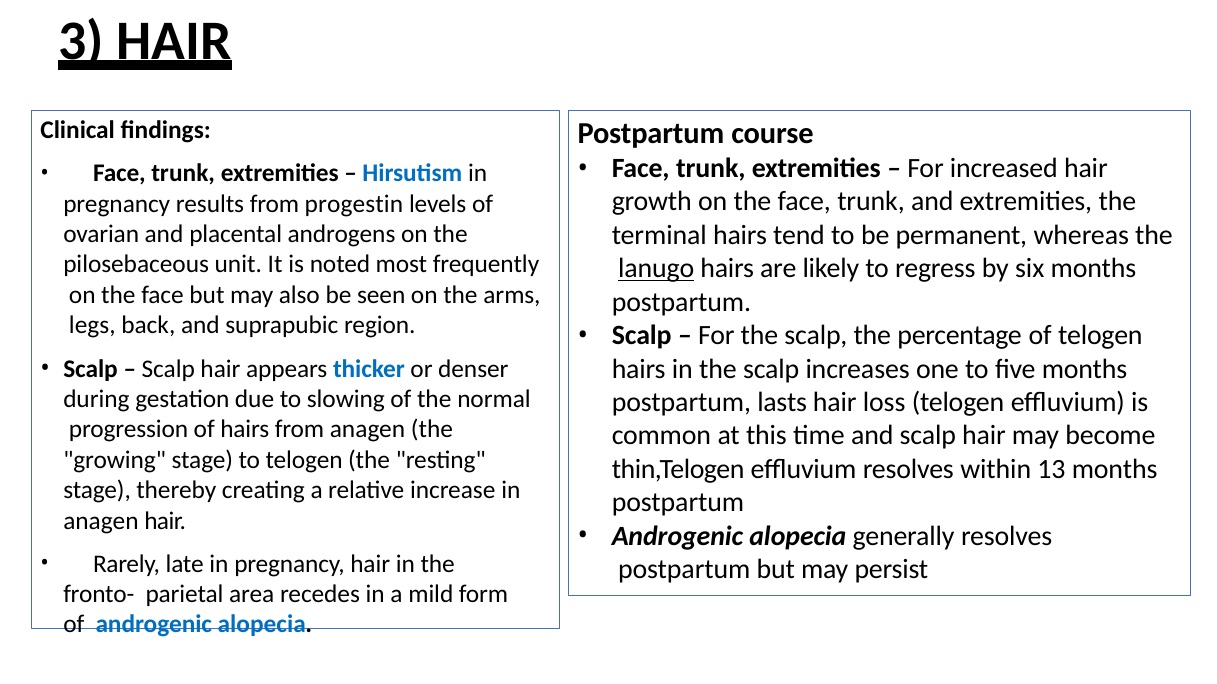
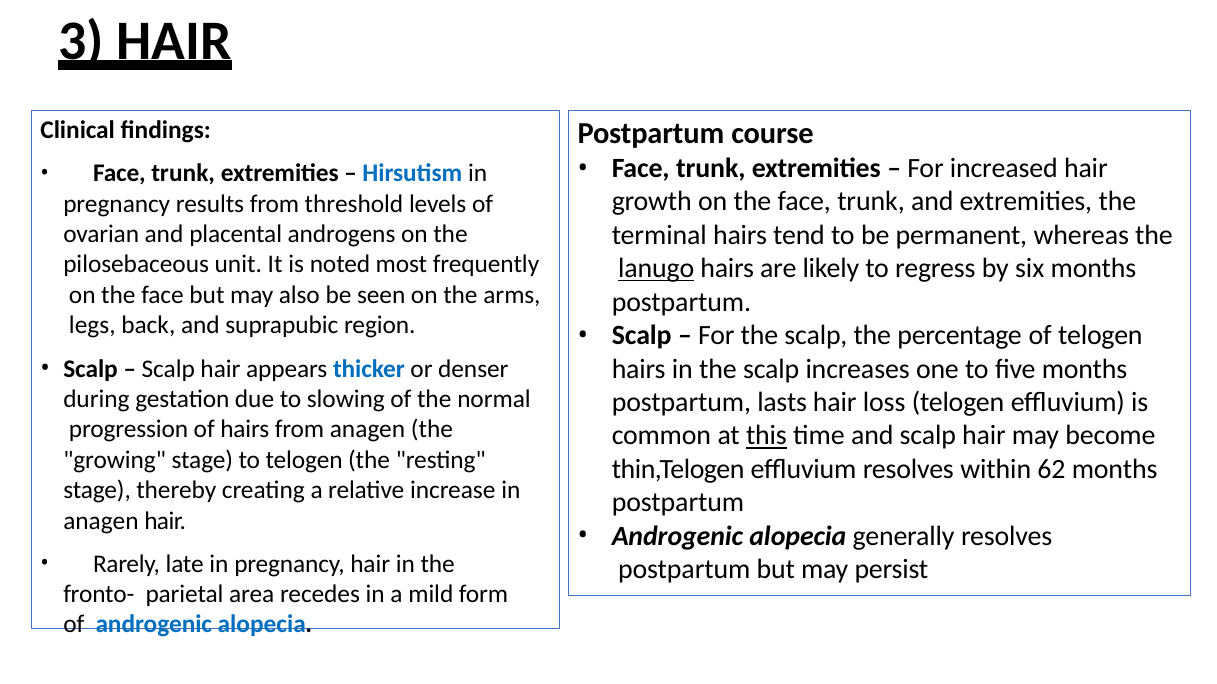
progestin: progestin -> threshold
this underline: none -> present
13: 13 -> 62
